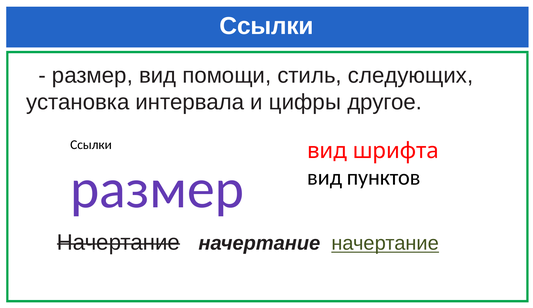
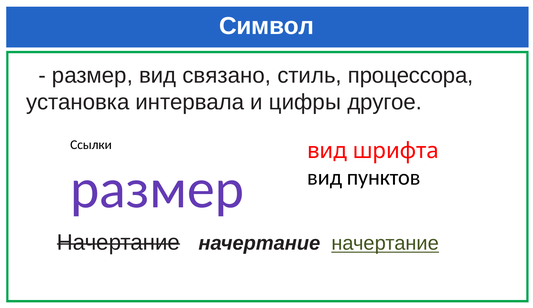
Ссылки at (267, 26): Ссылки -> Символ
помощи: помощи -> связано
следующих: следующих -> процессора
